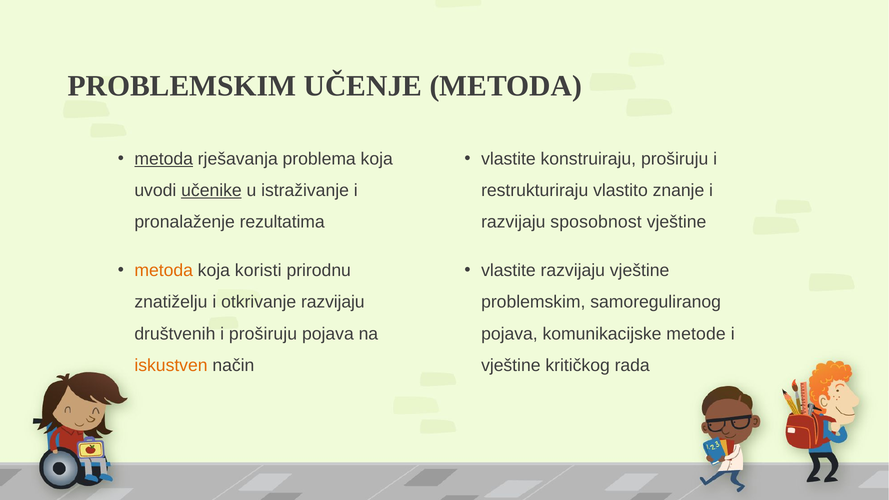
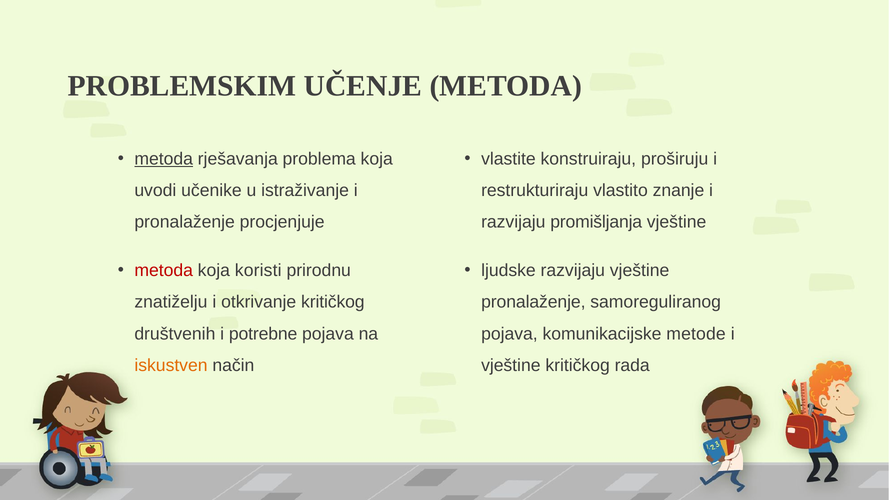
učenike underline: present -> none
rezultatima: rezultatima -> procjenjuje
sposobnost: sposobnost -> promišljanja
metoda at (164, 270) colour: orange -> red
vlastite at (508, 270): vlastite -> ljudske
otkrivanje razvijaju: razvijaju -> kritičkog
problemskim at (533, 302): problemskim -> pronalaženje
i proširuju: proširuju -> potrebne
